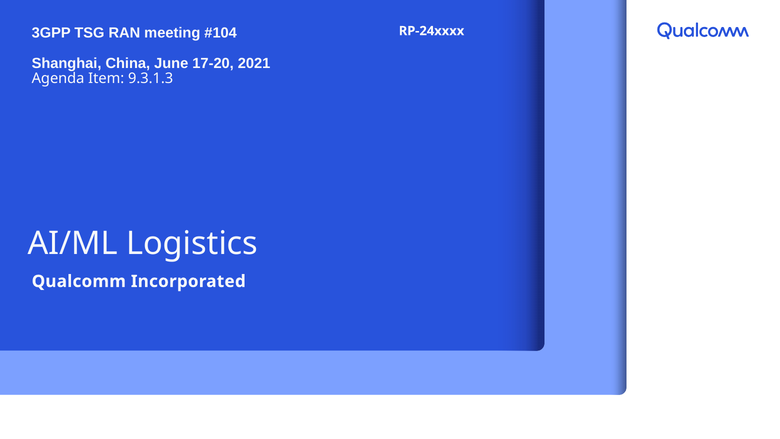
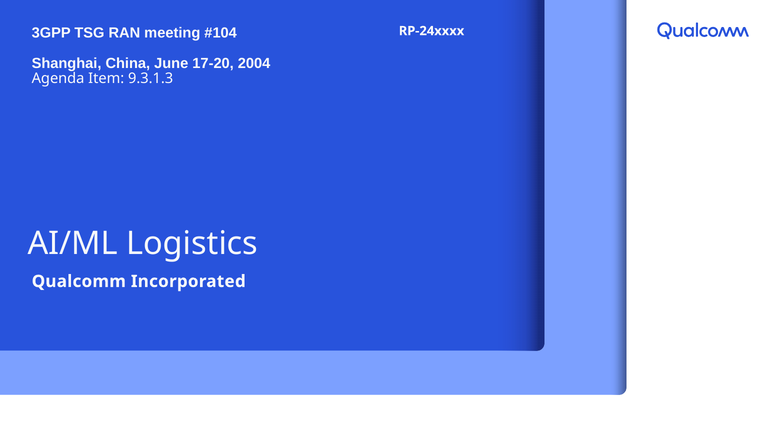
2021: 2021 -> 2004
